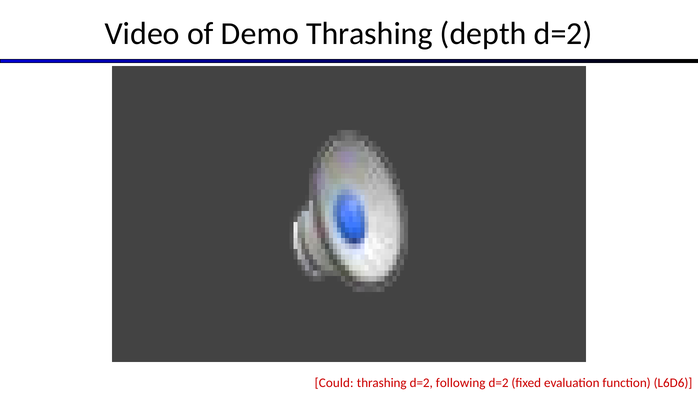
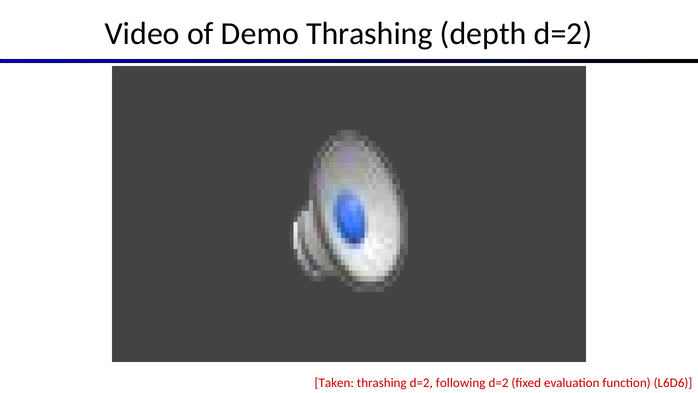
Could: Could -> Taken
